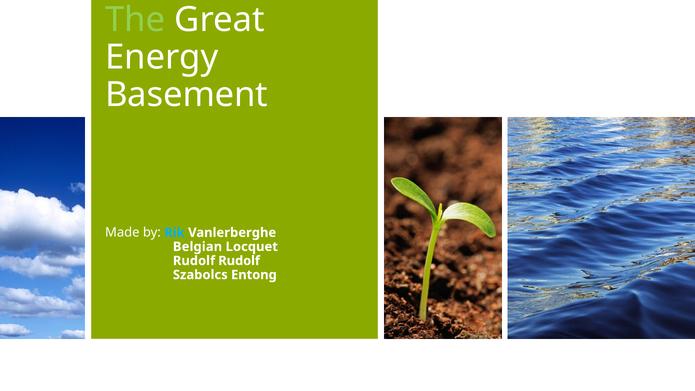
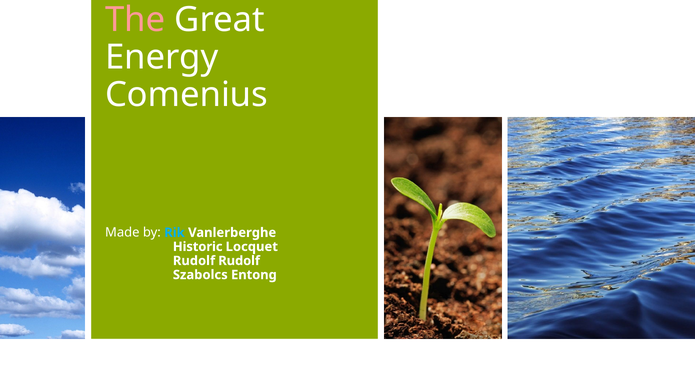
The colour: light green -> pink
Basement: Basement -> Comenius
Belgian: Belgian -> Historic
